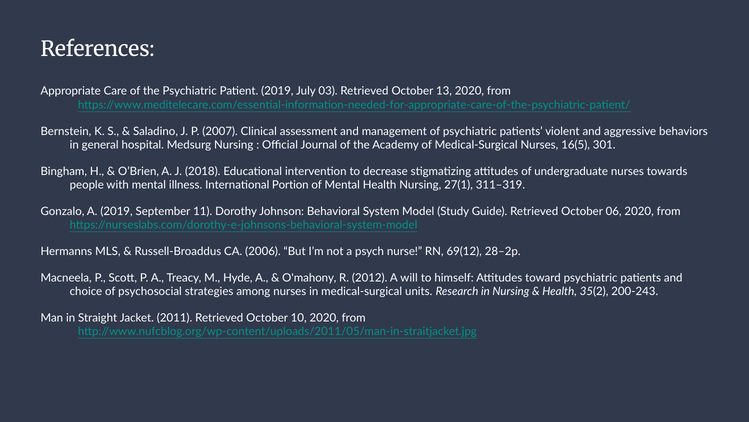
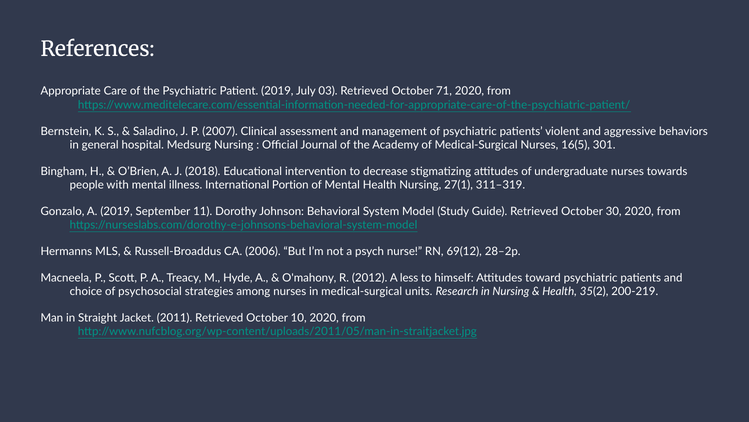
13: 13 -> 71
06: 06 -> 30
will: will -> less
200-243: 200-243 -> 200-219
